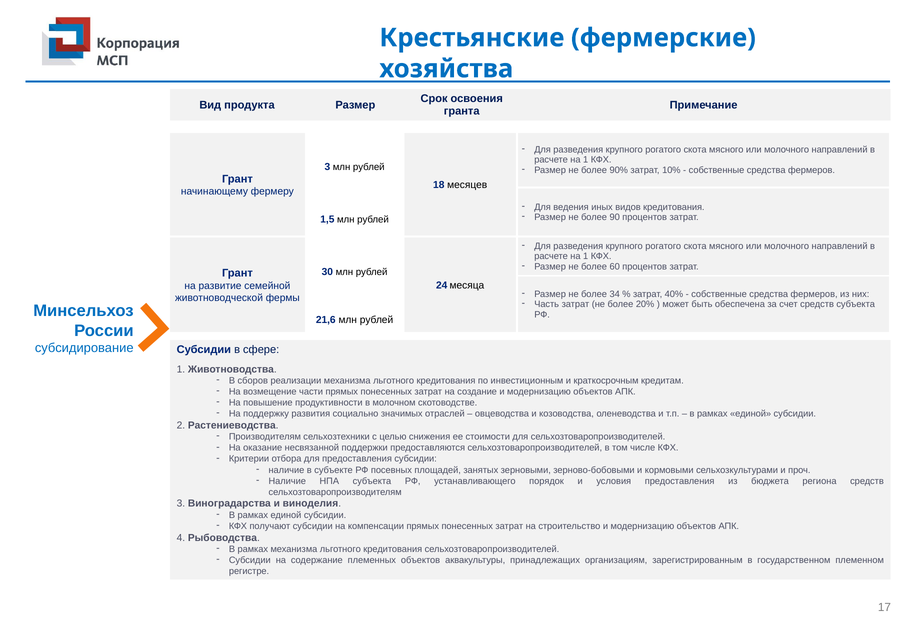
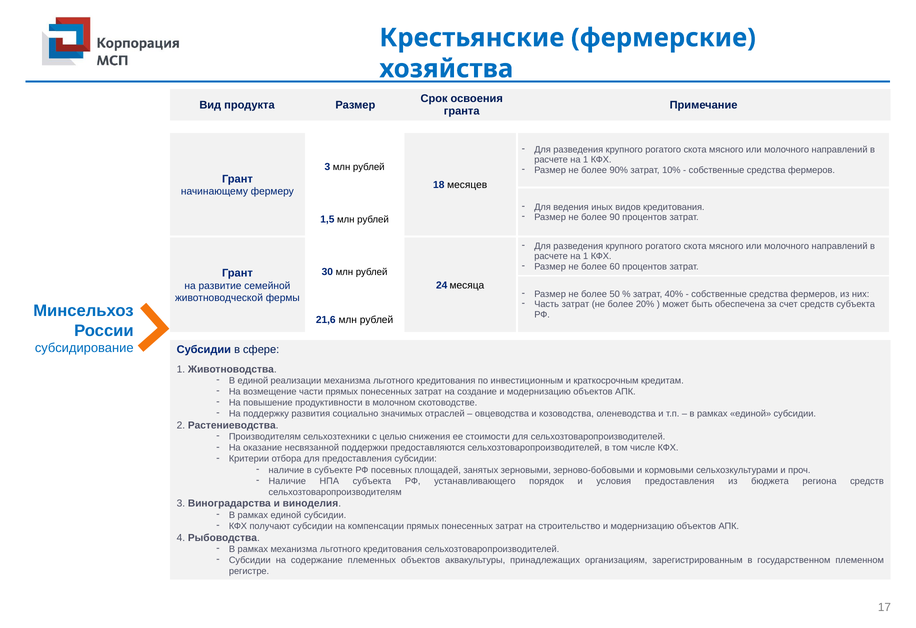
34: 34 -> 50
В сборов: сборов -> единой
